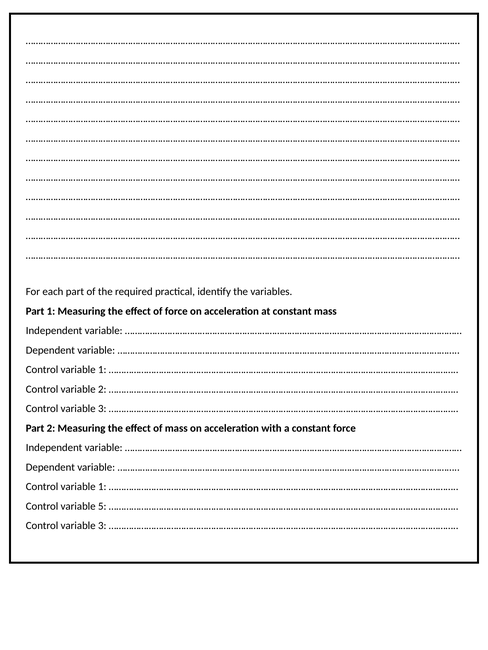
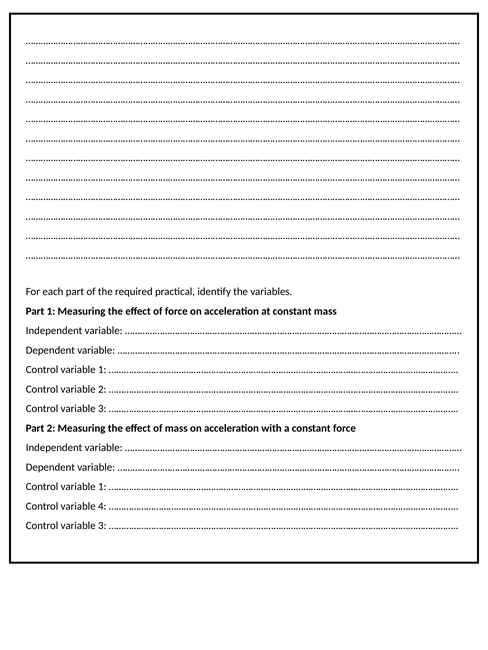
5: 5 -> 4
